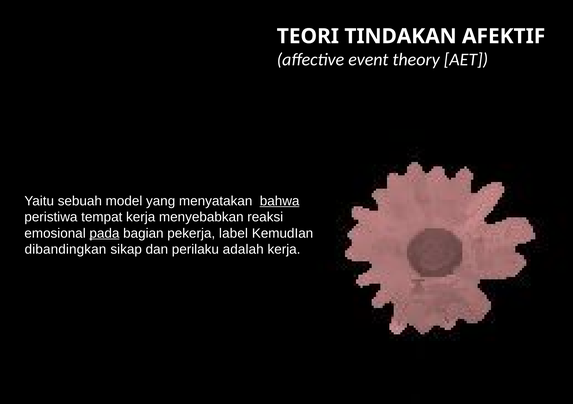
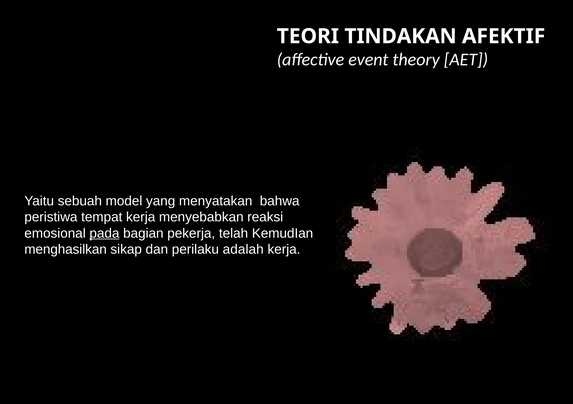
bahwa underline: present -> none
label: label -> telah
dibandingkan: dibandingkan -> menghasilkan
